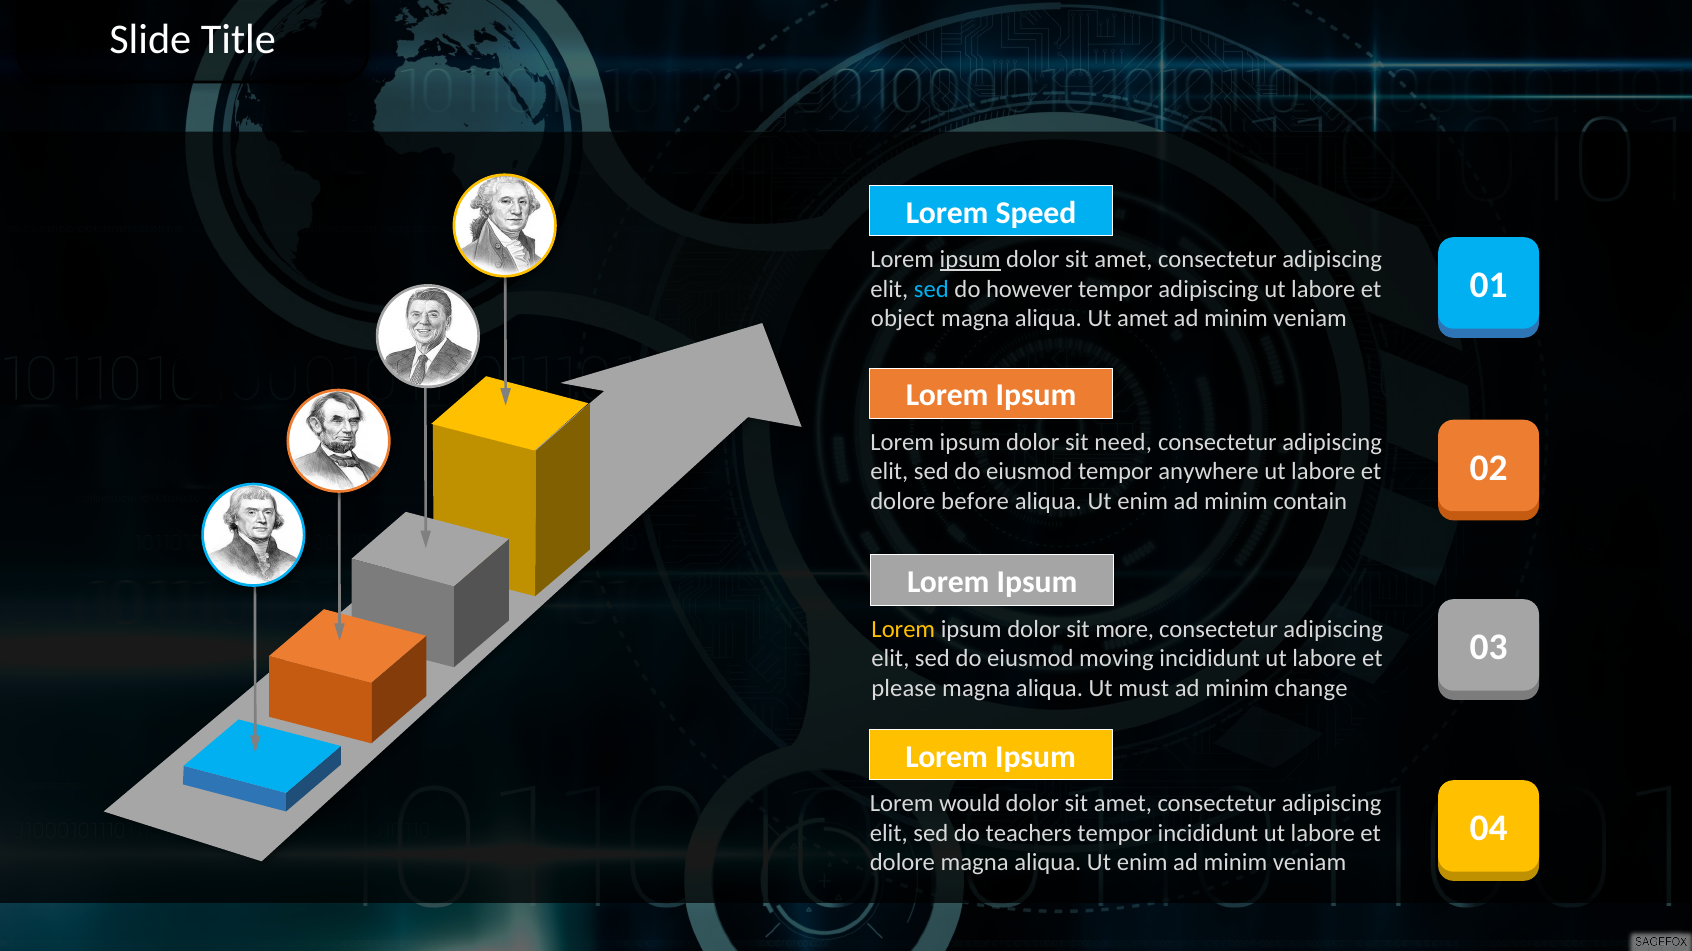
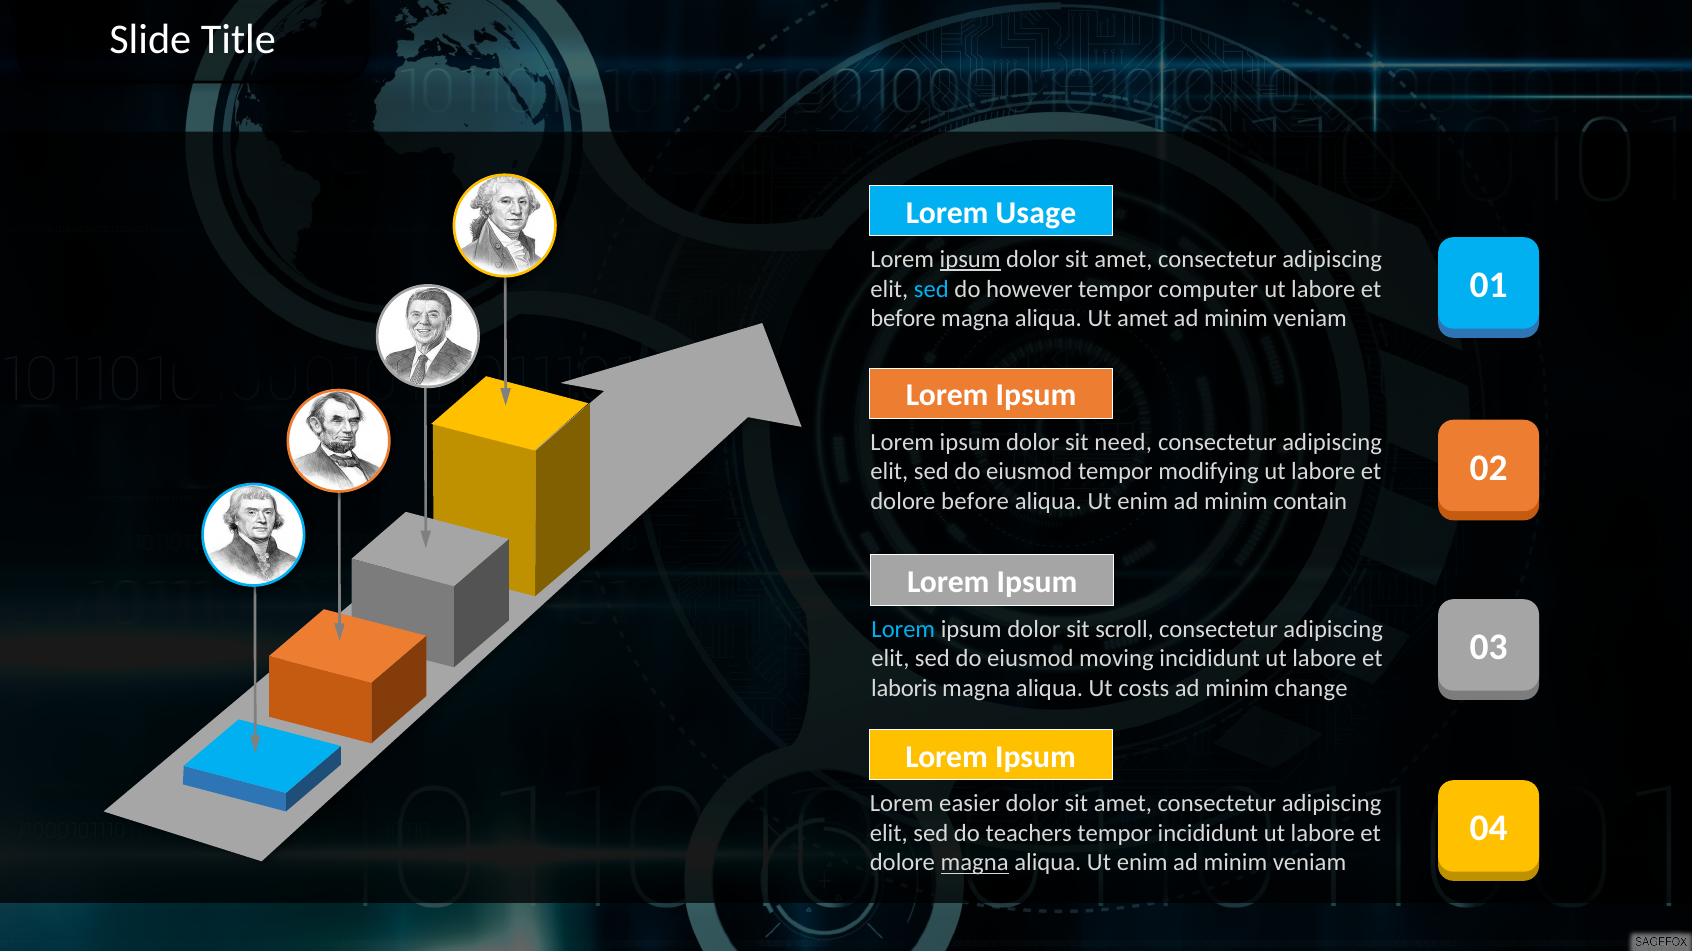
Speed: Speed -> Usage
tempor adipiscing: adipiscing -> computer
object at (903, 319): object -> before
anywhere: anywhere -> modifying
Lorem at (903, 629) colour: yellow -> light blue
more: more -> scroll
please: please -> laboris
must: must -> costs
would: would -> easier
magna at (975, 863) underline: none -> present
